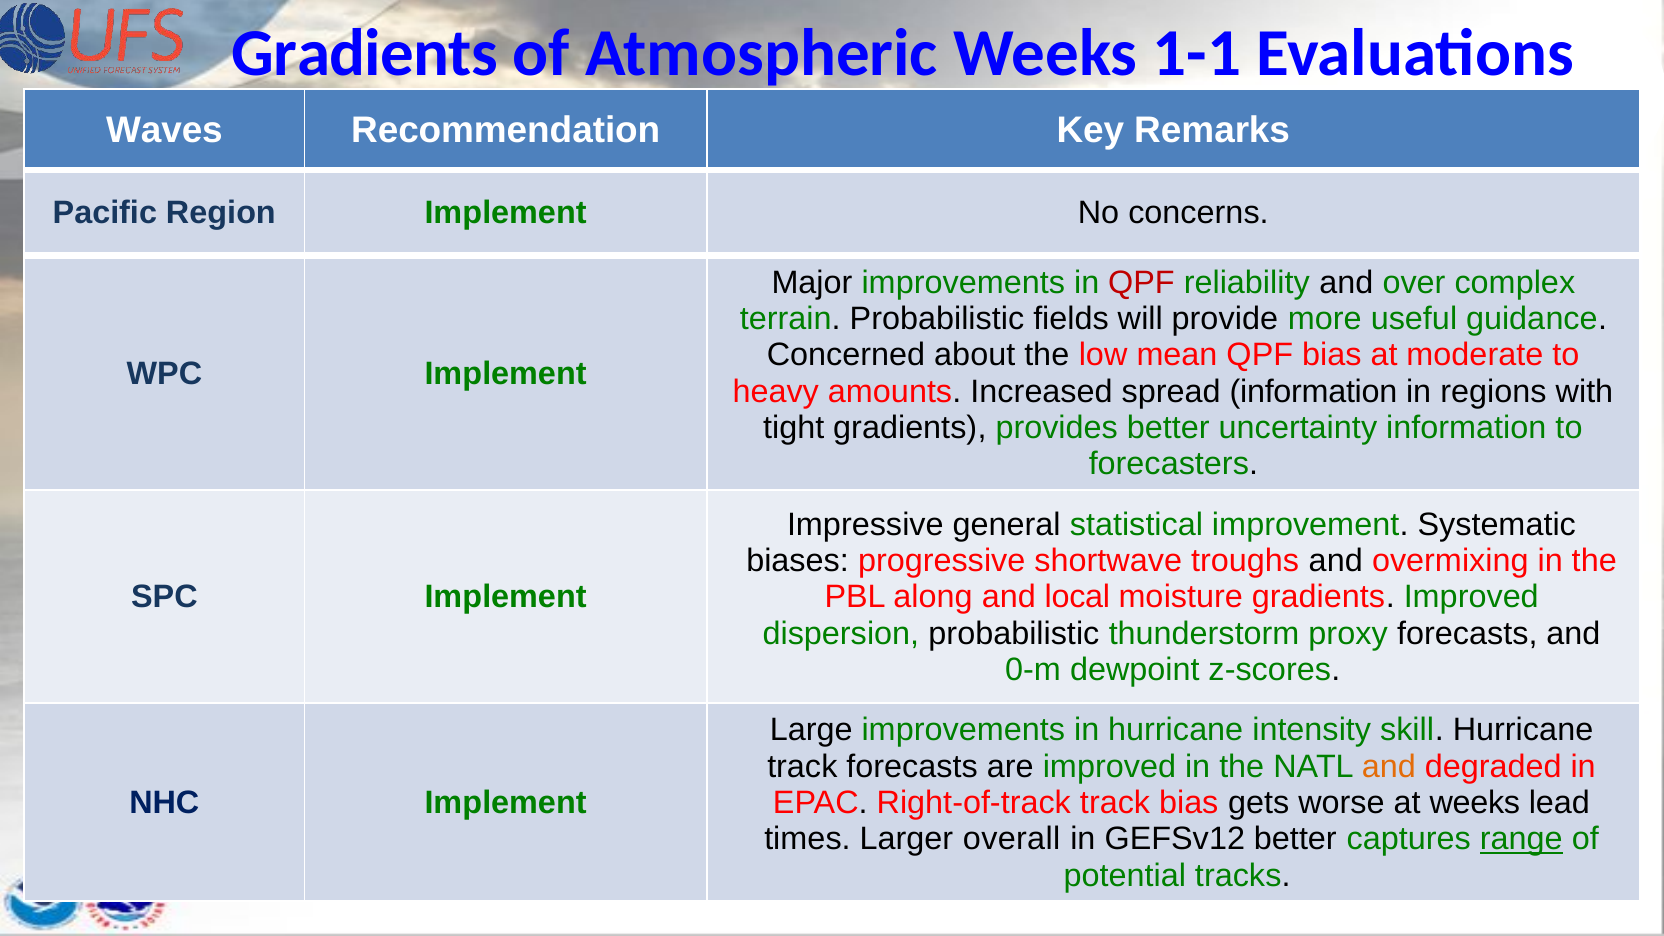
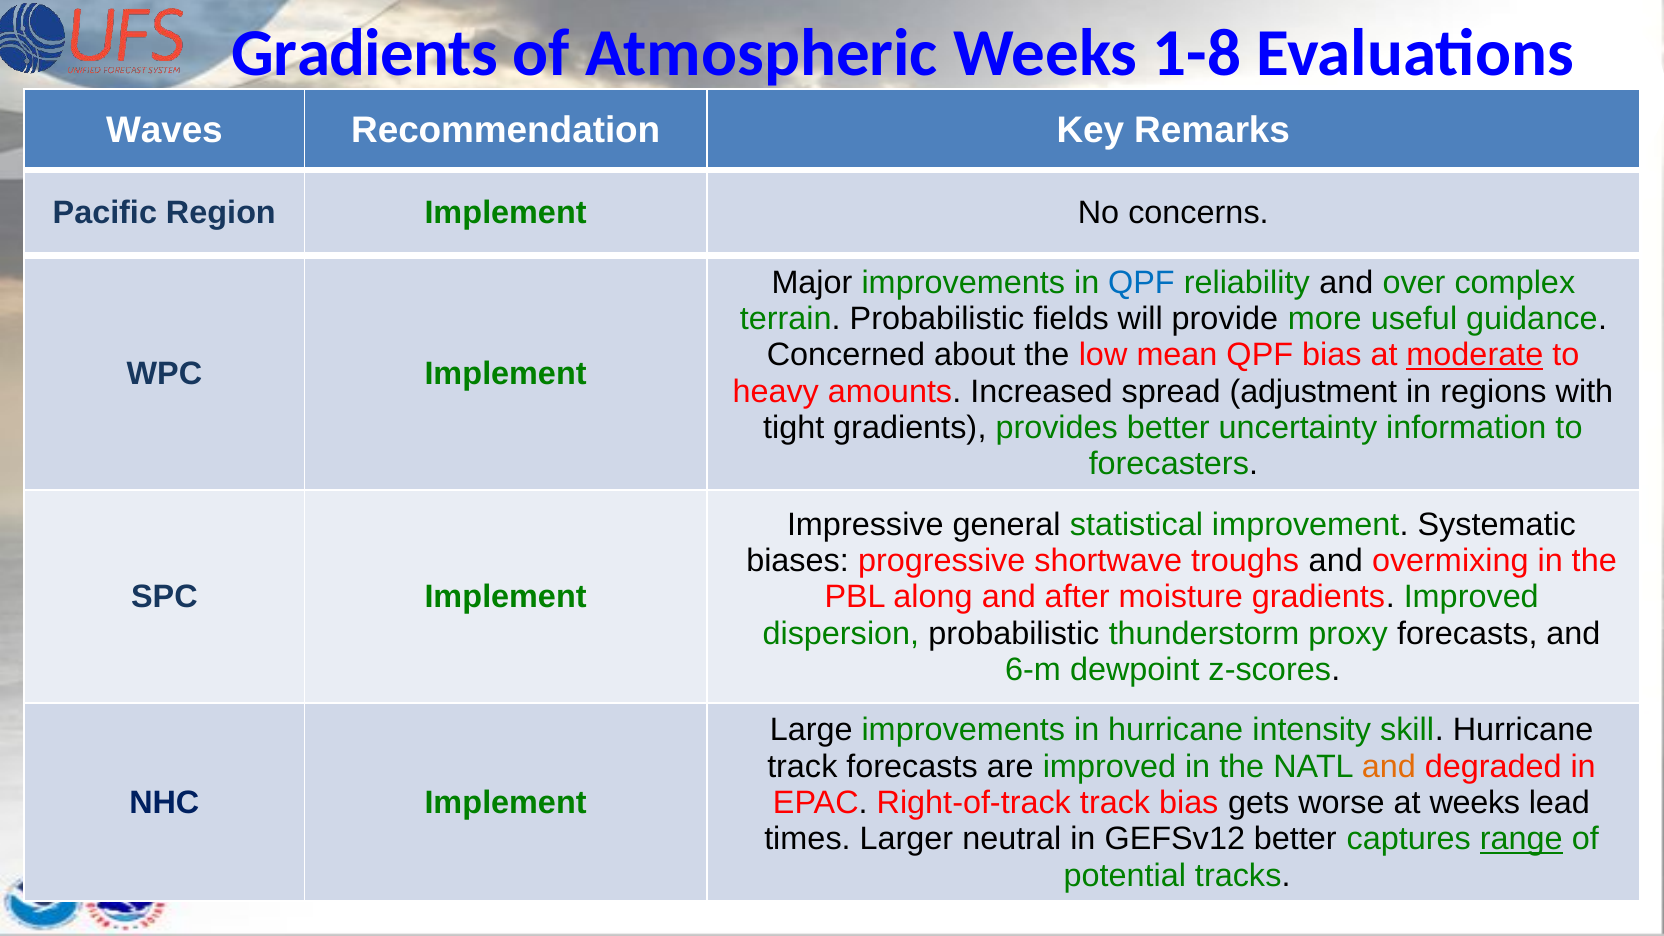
1-1: 1-1 -> 1-8
QPF at (1141, 282) colour: red -> blue
moderate underline: none -> present
spread information: information -> adjustment
local: local -> after
0-m: 0-m -> 6-m
overall: overall -> neutral
